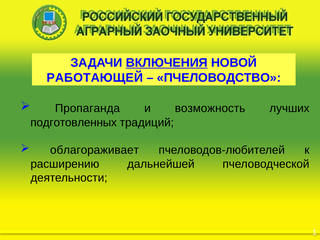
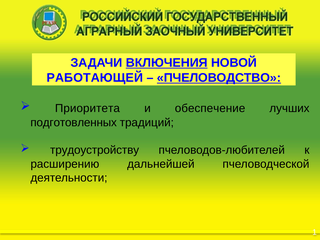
ПЧЕЛОВОДСТВО underline: none -> present
Пропаганда: Пропаганда -> Приоритета
возможность: возможность -> обеспечение
облагораживает: облагораживает -> трудоустройству
